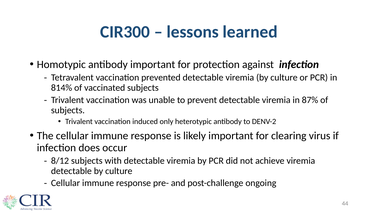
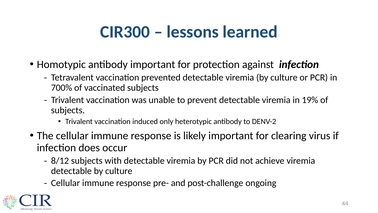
814%: 814% -> 700%
87%: 87% -> 19%
